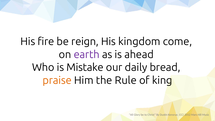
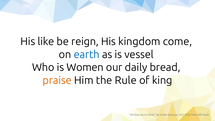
fire: fire -> like
earth colour: purple -> blue
ahead: ahead -> vessel
Mistake: Mistake -> Women
